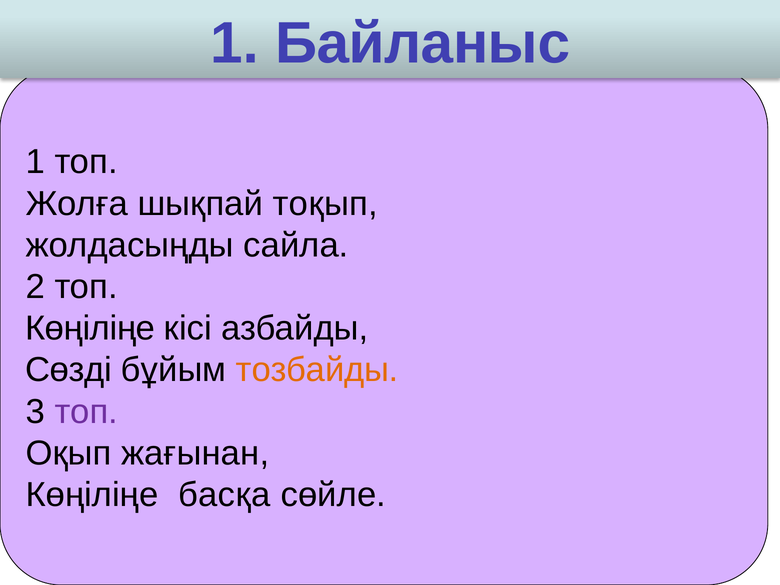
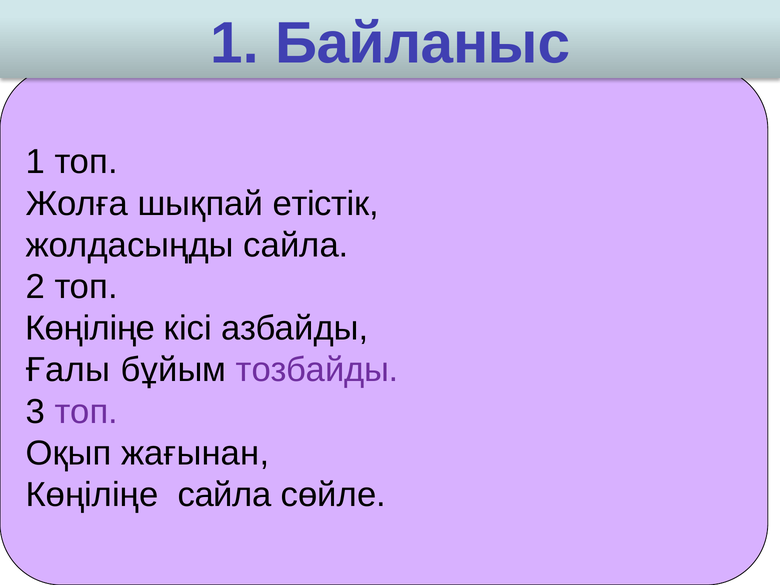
тоқып: тоқып -> етістік
Сөзді: Сөзді -> Ғалы
тозбайды colour: orange -> purple
Көңіліңе басқа: басқа -> сайла
